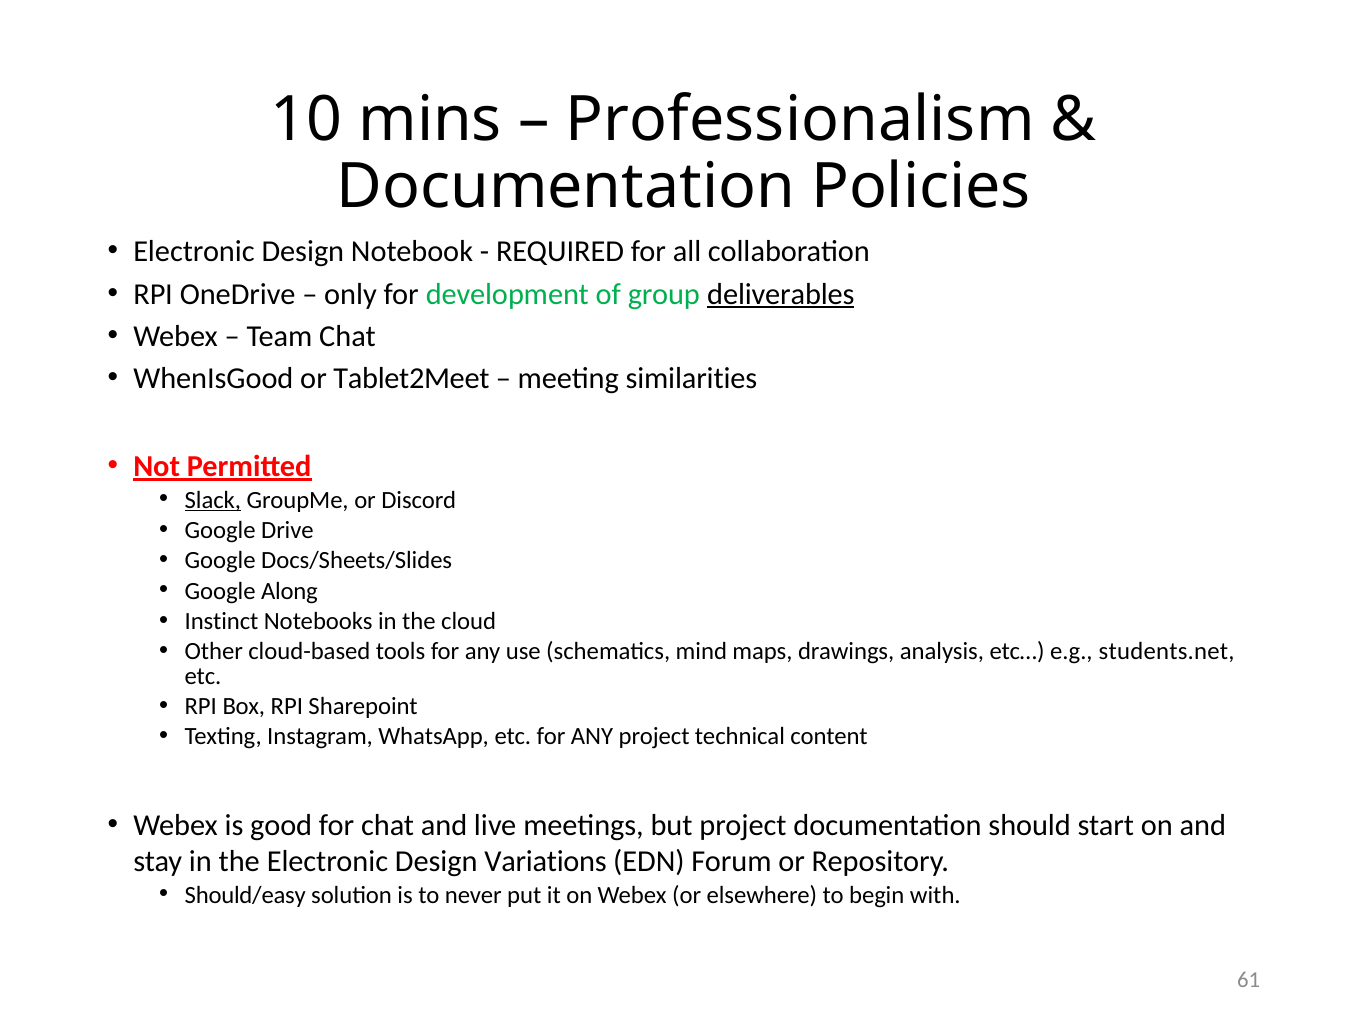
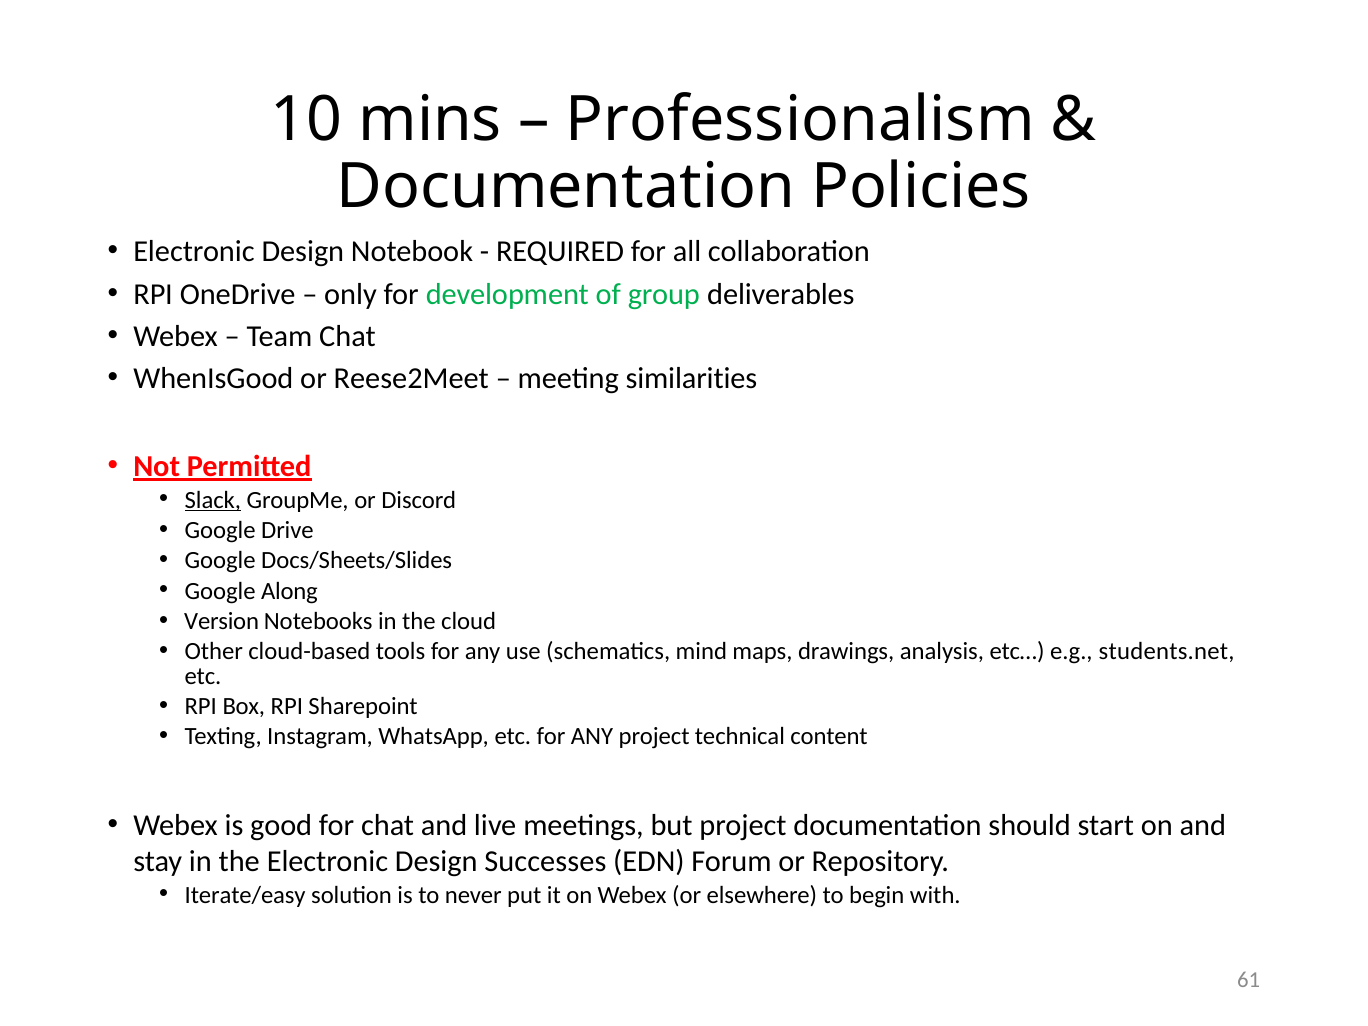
deliverables underline: present -> none
Tablet2Meet: Tablet2Meet -> Reese2Meet
Instinct: Instinct -> Version
Variations: Variations -> Successes
Should/easy: Should/easy -> Iterate/easy
